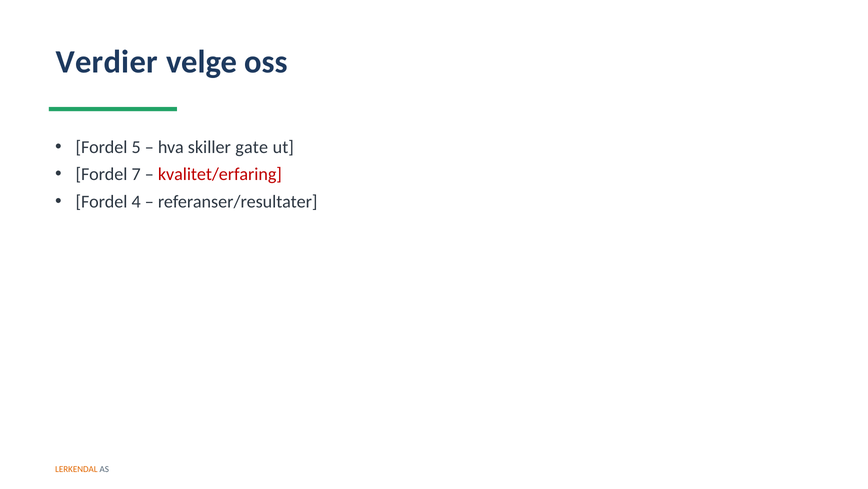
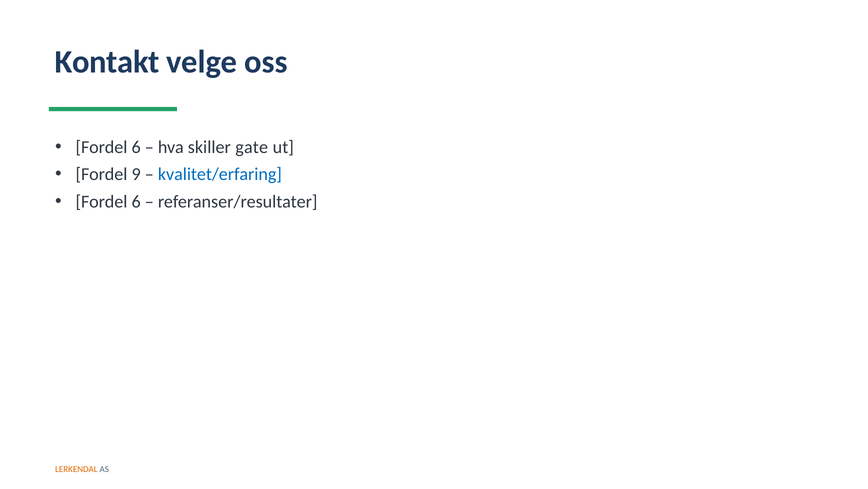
Verdier: Verdier -> Kontakt
5 at (136, 147): 5 -> 6
7: 7 -> 9
kvalitet/erfaring colour: red -> blue
4 at (136, 201): 4 -> 6
